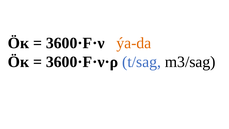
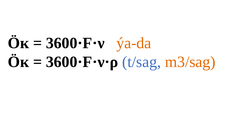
m3/sag colour: black -> orange
